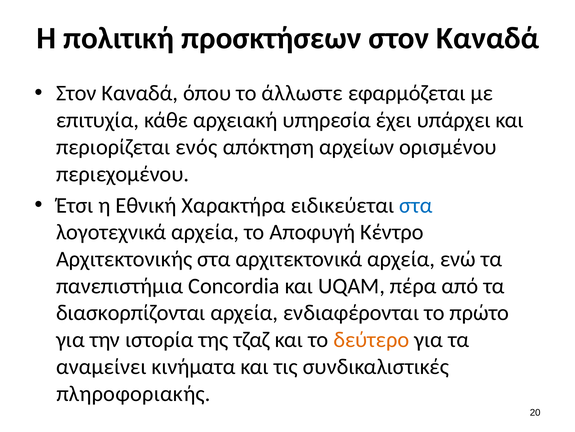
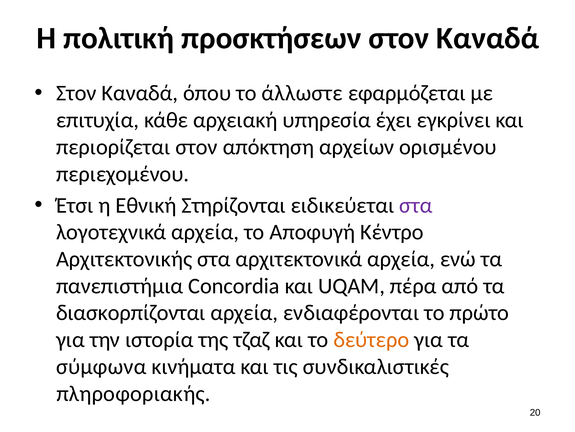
υπάρχει: υπάρχει -> εγκρίνει
περιορίζεται ενός: ενός -> στον
Χαρακτήρα: Χαρακτήρα -> Στηρίζονται
στα at (416, 205) colour: blue -> purple
αναμείνει: αναμείνει -> σύμφωνα
